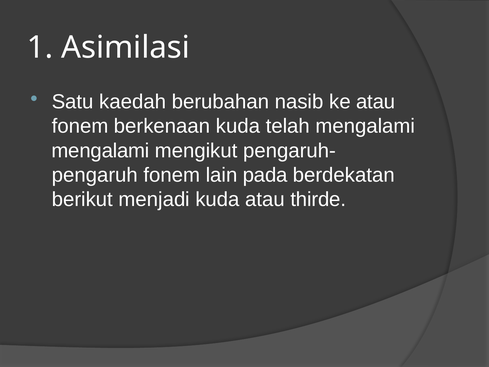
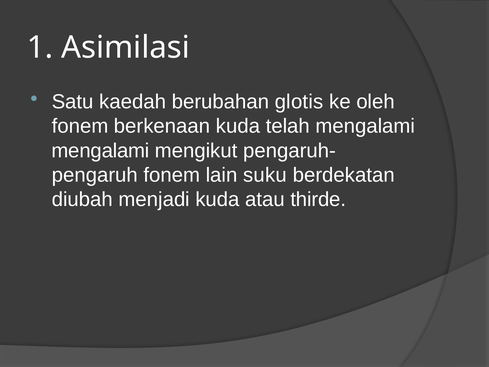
nasib: nasib -> glotis
ke atau: atau -> oleh
pada: pada -> suku
berikut: berikut -> diubah
